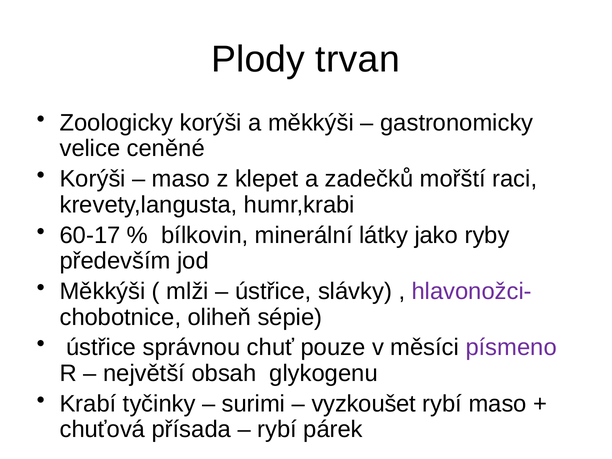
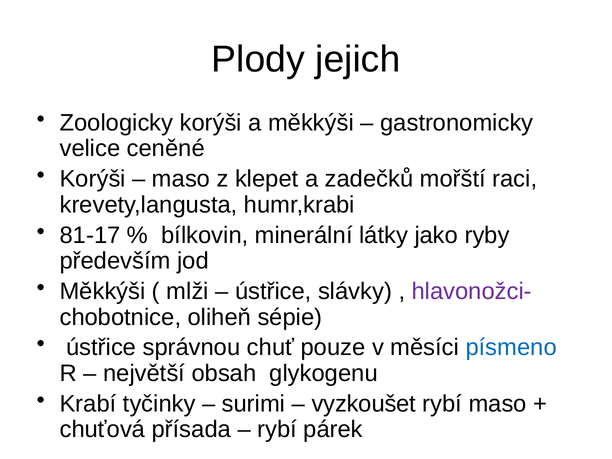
trvan: trvan -> jejich
60-17: 60-17 -> 81-17
písmeno colour: purple -> blue
